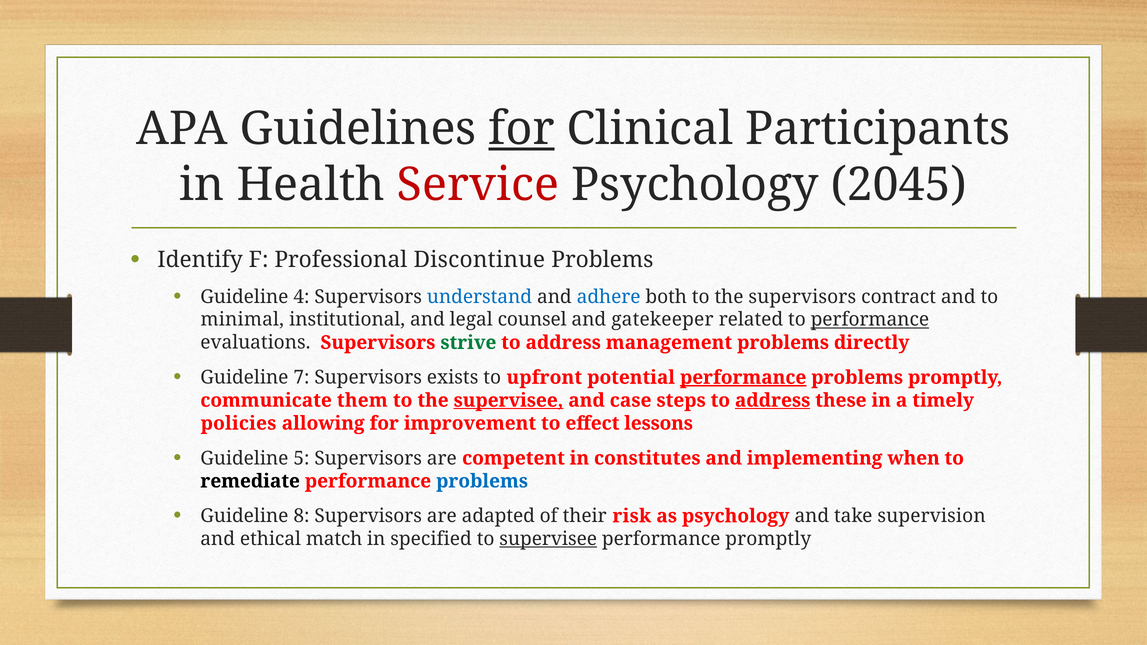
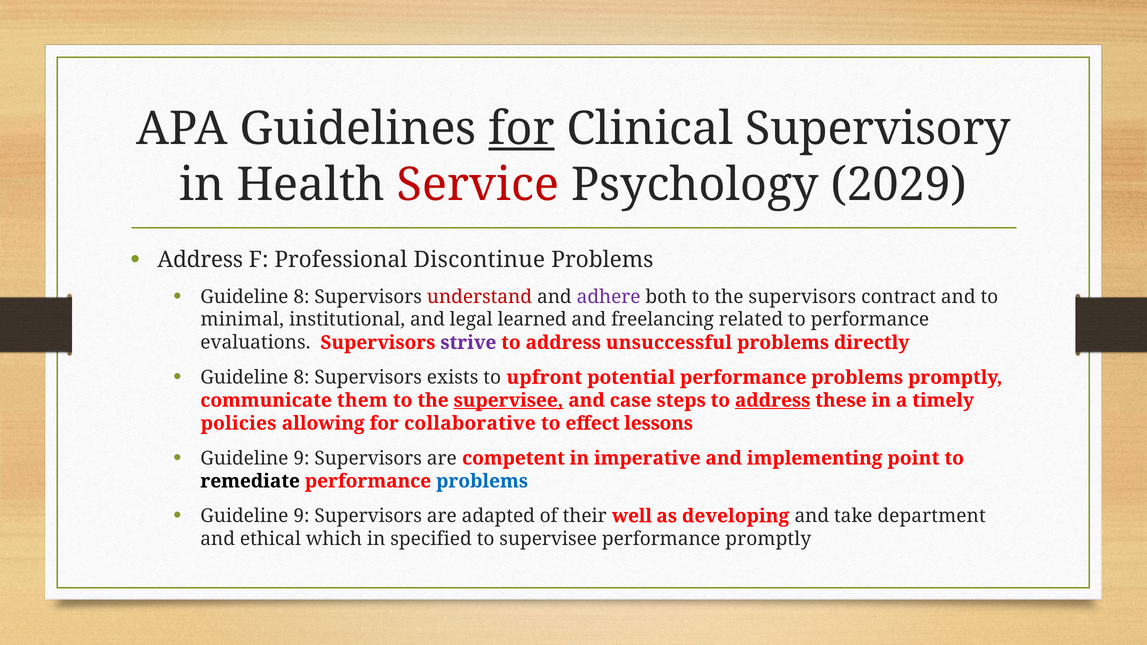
Participants: Participants -> Supervisory
2045: 2045 -> 2029
Identify at (200, 260): Identify -> Address
4 at (301, 297): 4 -> 8
understand colour: blue -> red
adhere colour: blue -> purple
counsel: counsel -> learned
gatekeeper: gatekeeper -> freelancing
performance at (870, 320) underline: present -> none
strive colour: green -> purple
management: management -> unsuccessful
7 at (301, 378): 7 -> 8
performance at (743, 378) underline: present -> none
improvement: improvement -> collaborative
5 at (301, 458): 5 -> 9
constitutes: constitutes -> imperative
when: when -> point
8 at (301, 516): 8 -> 9
risk: risk -> well
as psychology: psychology -> developing
supervision: supervision -> department
match: match -> which
supervisee at (548, 539) underline: present -> none
